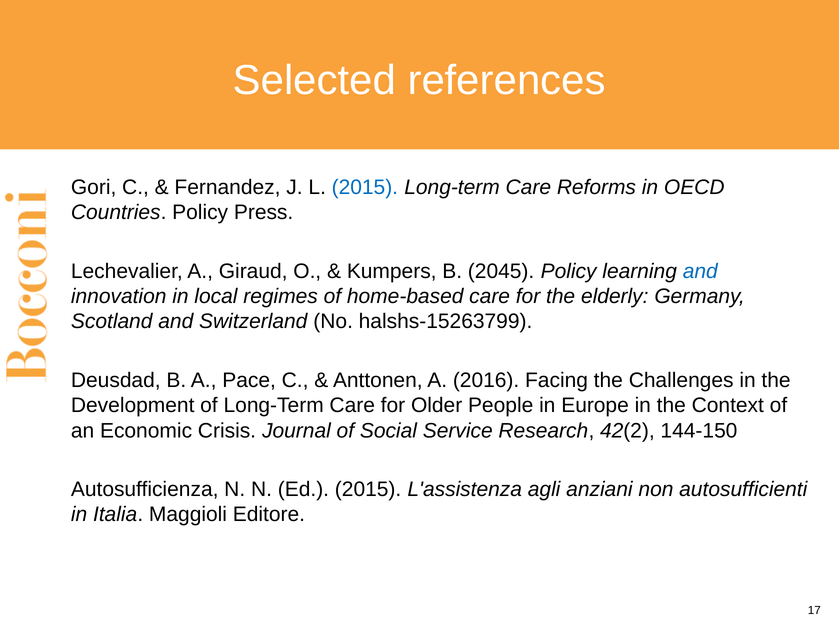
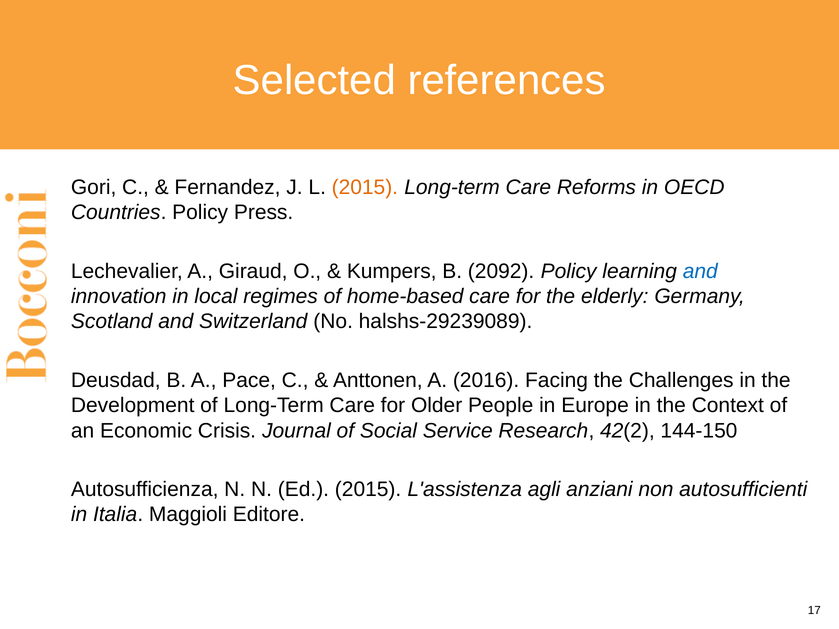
2015 at (365, 187) colour: blue -> orange
2045: 2045 -> 2092
halshs-15263799: halshs-15263799 -> halshs-29239089
